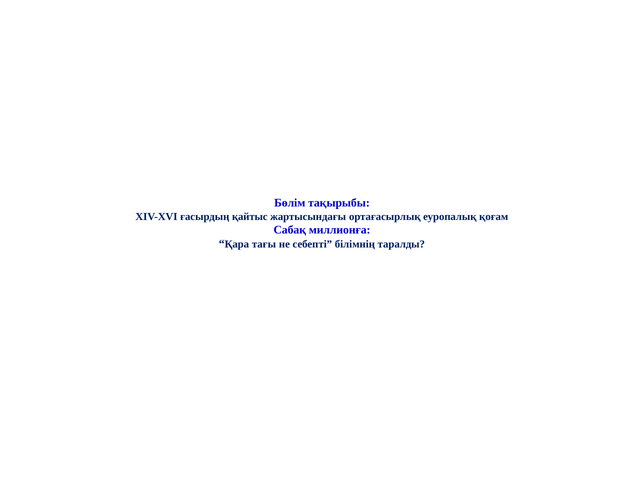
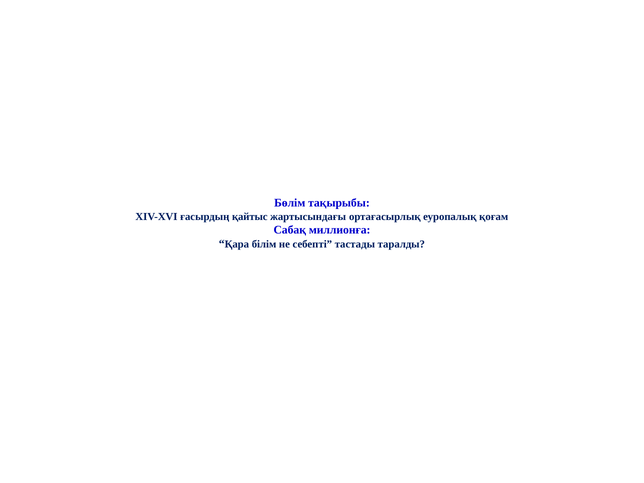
тағы: тағы -> білім
білімнің: білімнің -> тастады
